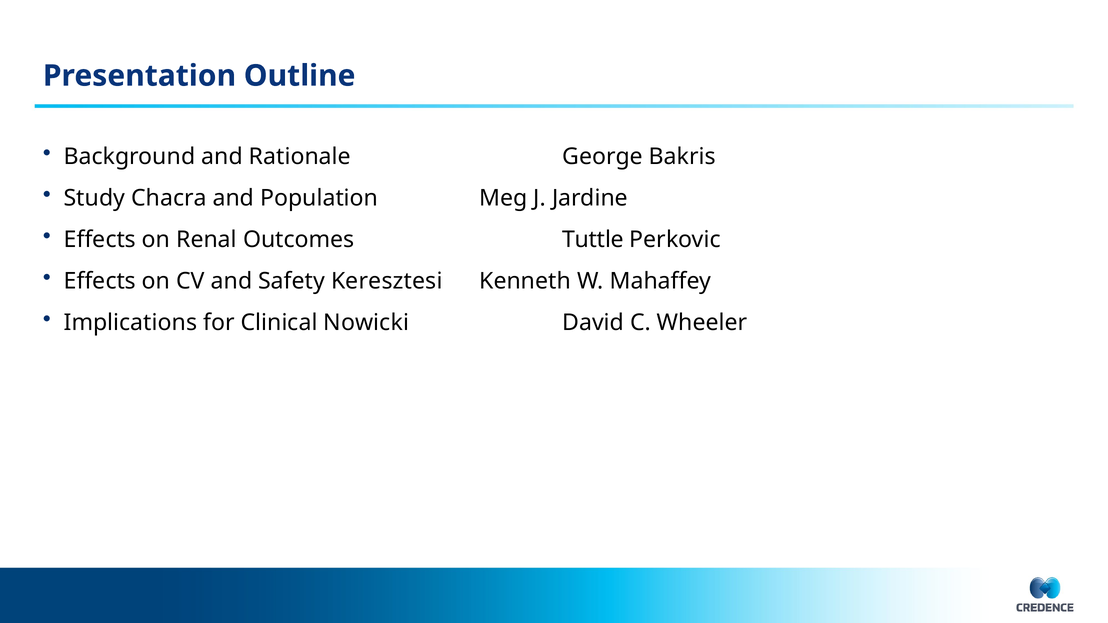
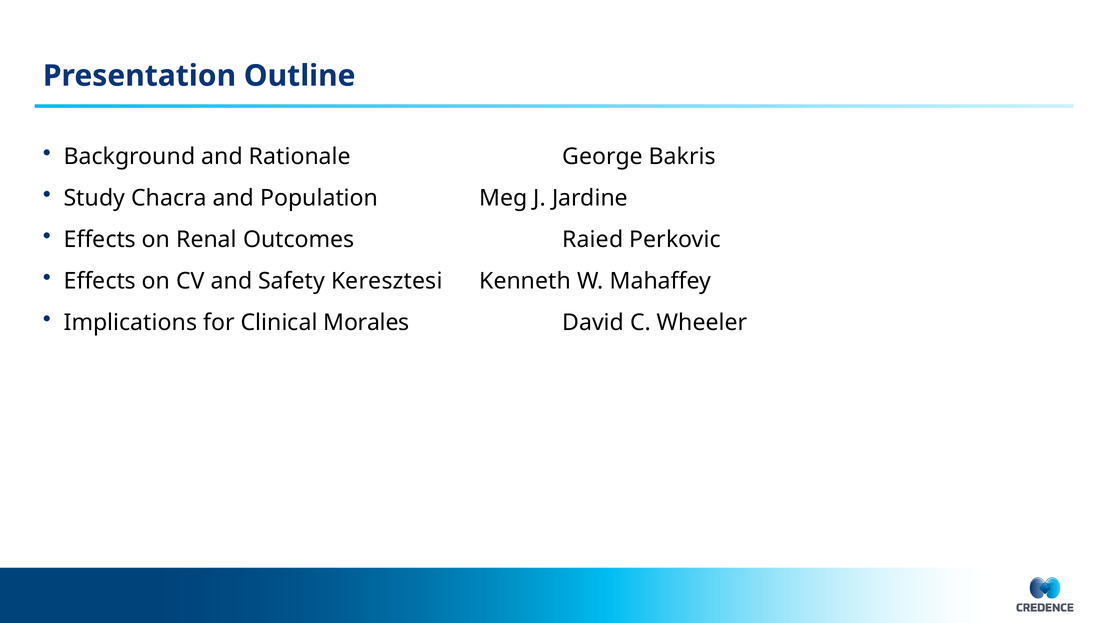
Tuttle: Tuttle -> Raied
Nowicki: Nowicki -> Morales
